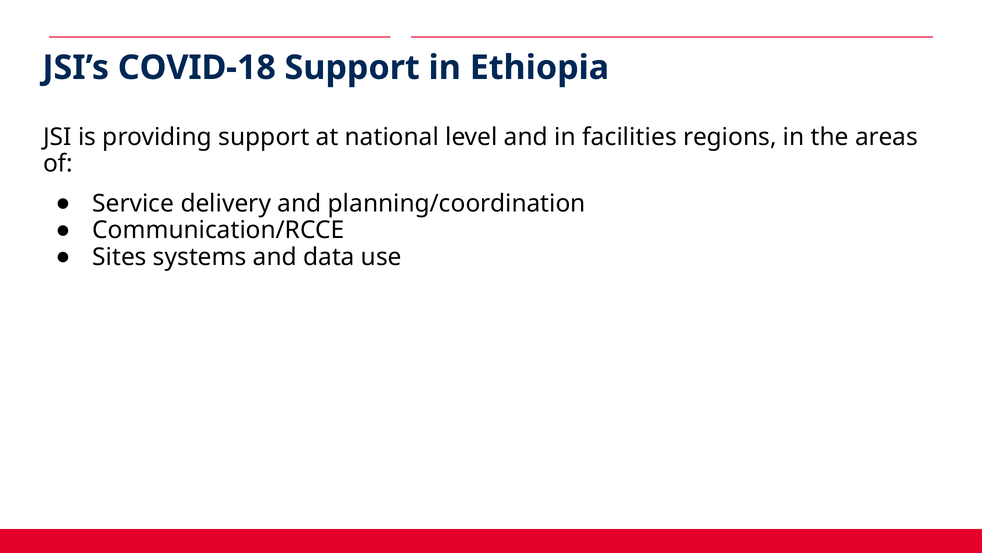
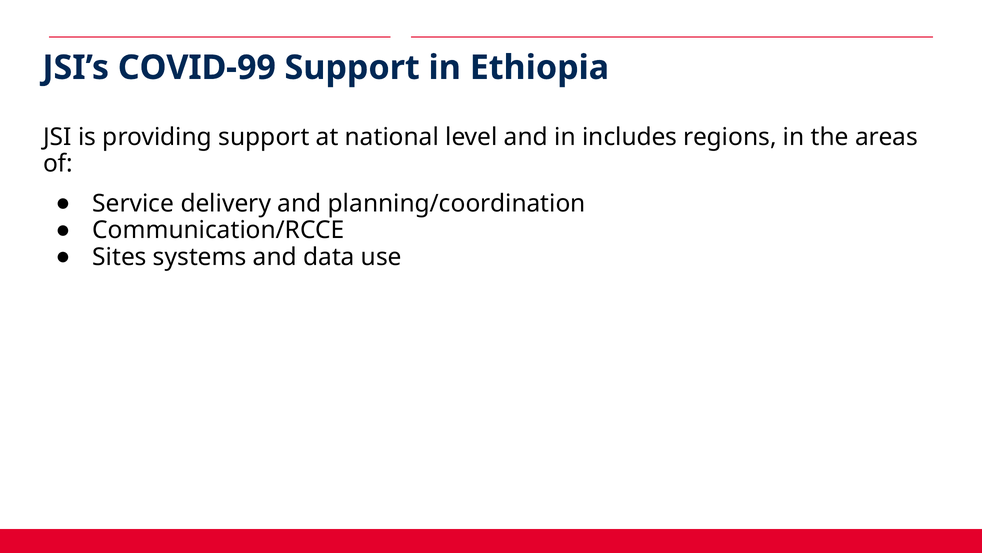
COVID-18: COVID-18 -> COVID-99
facilities: facilities -> includes
